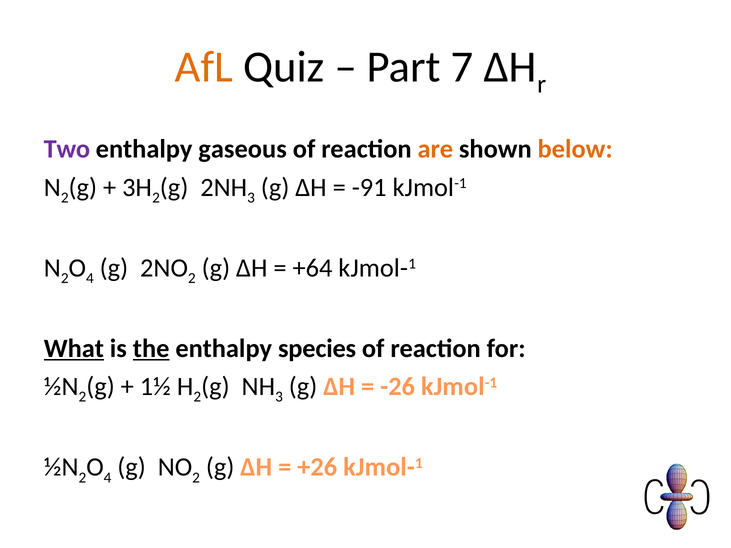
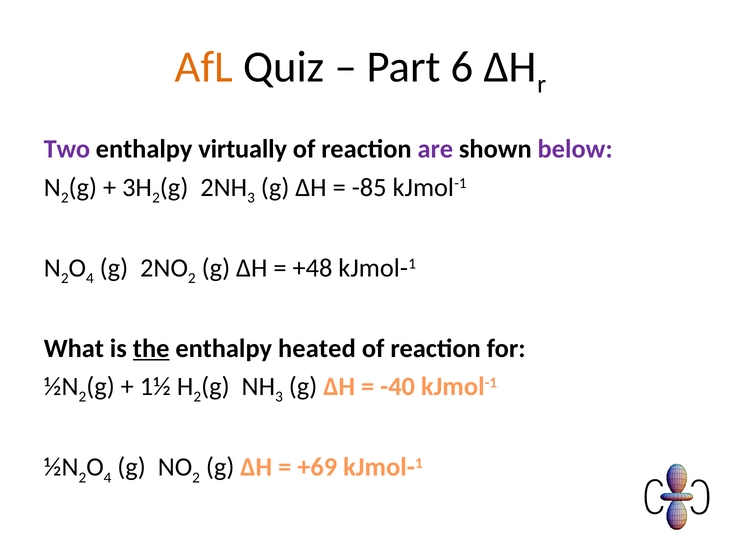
7: 7 -> 6
gaseous: gaseous -> virtually
are colour: orange -> purple
below colour: orange -> purple
-91: -91 -> -85
+64: +64 -> +48
What underline: present -> none
species: species -> heated
-26: -26 -> -40
+26: +26 -> +69
